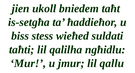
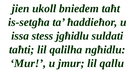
biss: biss -> issa
wieħed: wieħed -> jgħidlu
